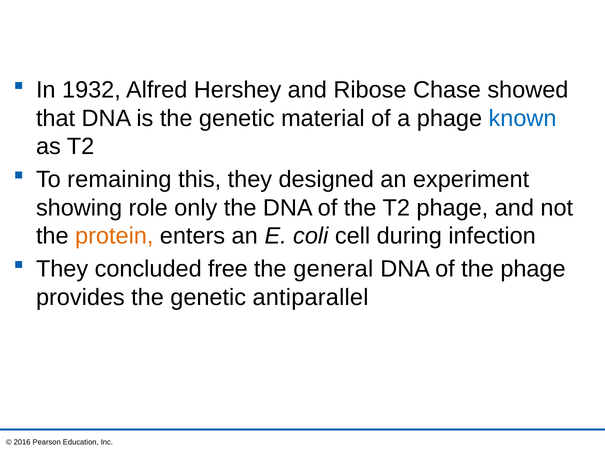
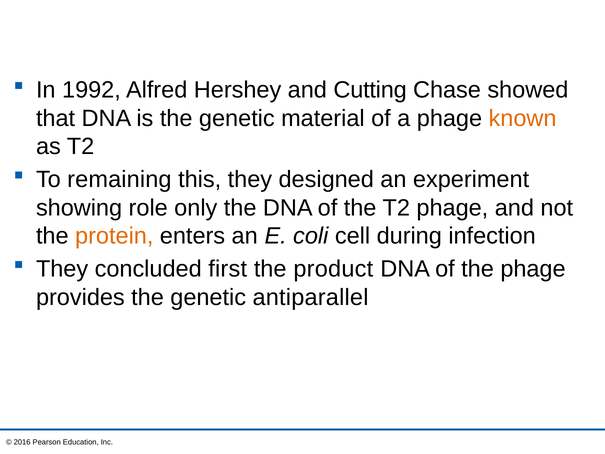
1932: 1932 -> 1992
Ribose: Ribose -> Cutting
known colour: blue -> orange
free: free -> first
general: general -> product
